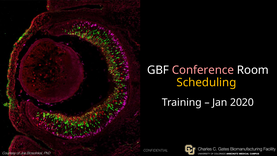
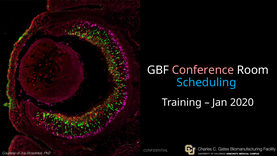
Scheduling colour: yellow -> light blue
